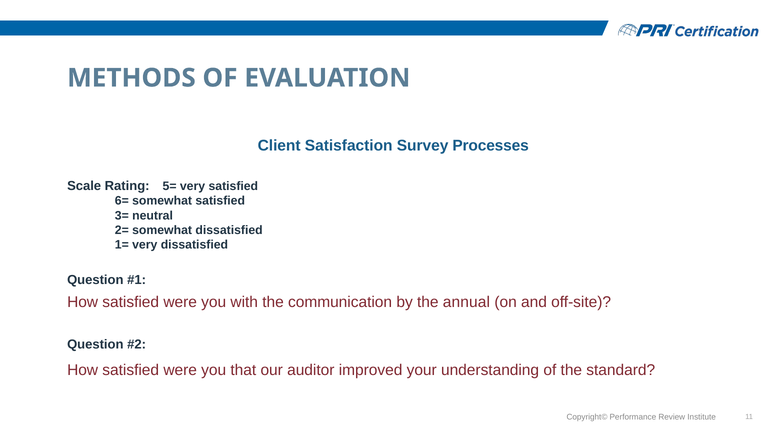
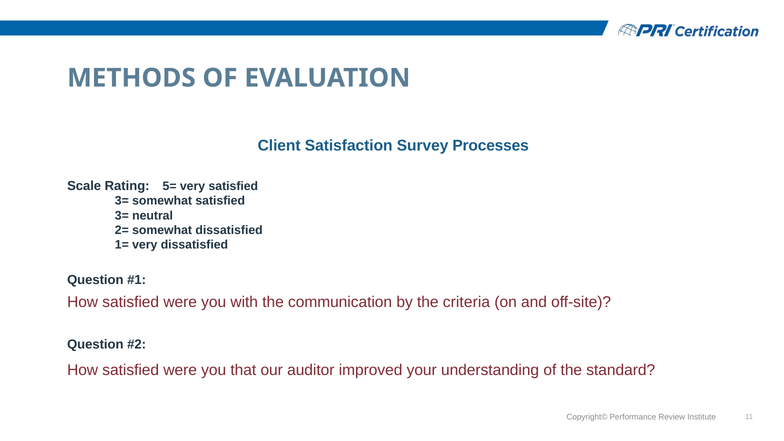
6= at (122, 201): 6= -> 3=
annual: annual -> criteria
